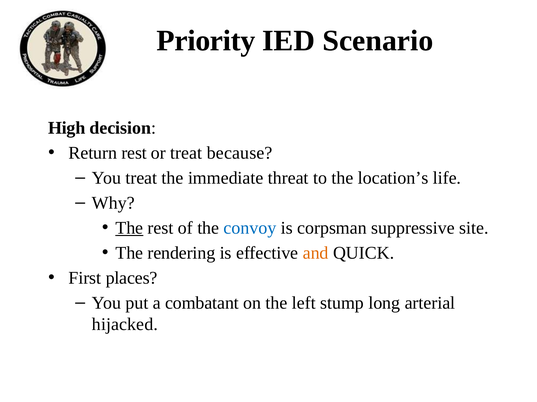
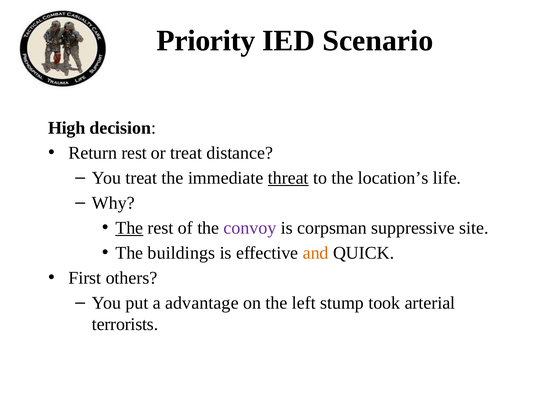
because: because -> distance
threat underline: none -> present
convoy colour: blue -> purple
rendering: rendering -> buildings
places: places -> others
combatant: combatant -> advantage
long: long -> took
hijacked: hijacked -> terrorists
